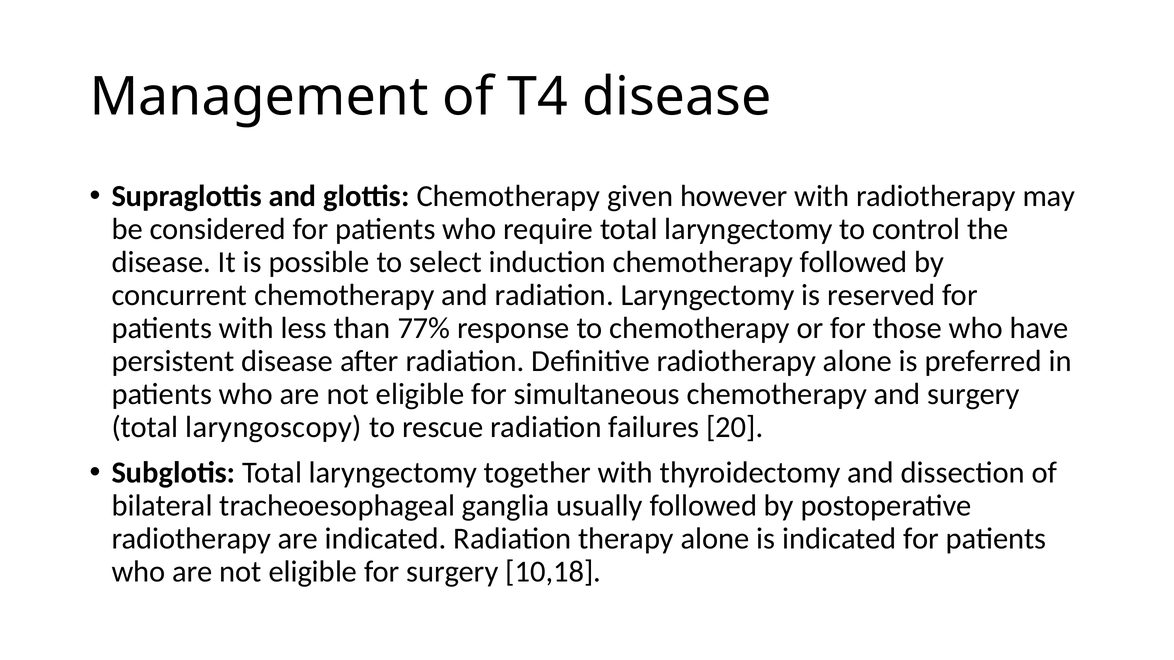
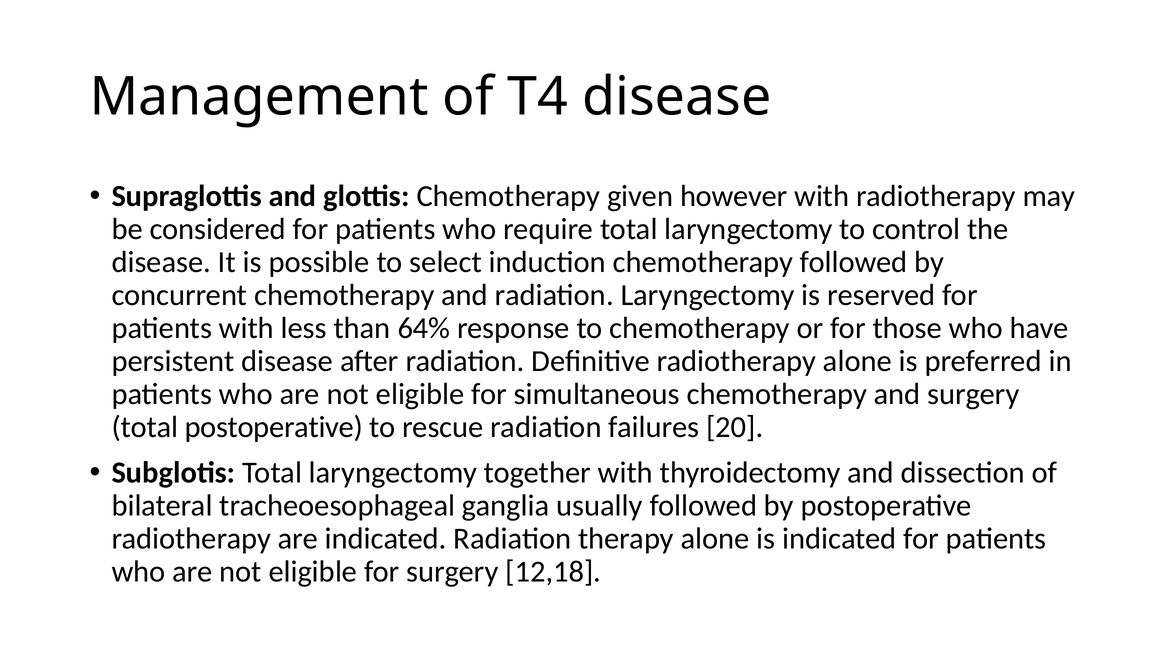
77%: 77% -> 64%
total laryngoscopy: laryngoscopy -> postoperative
10,18: 10,18 -> 12,18
